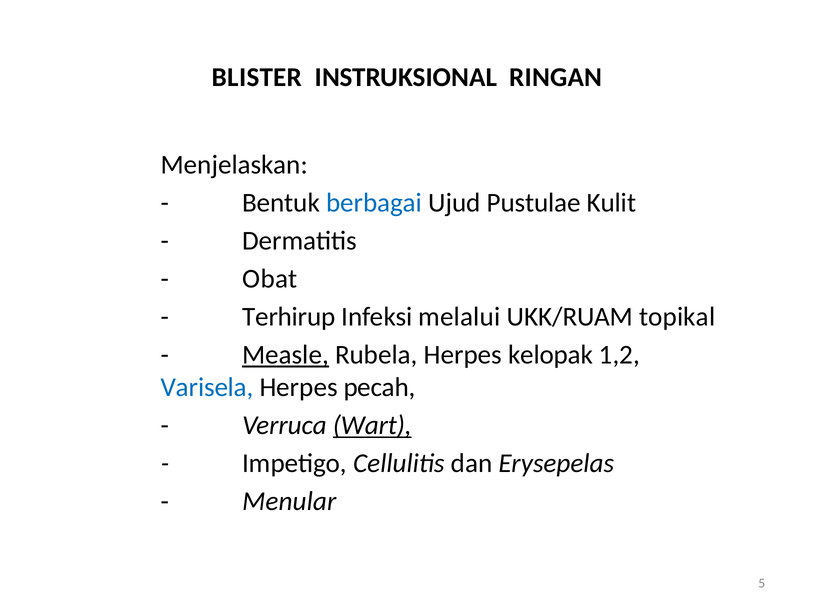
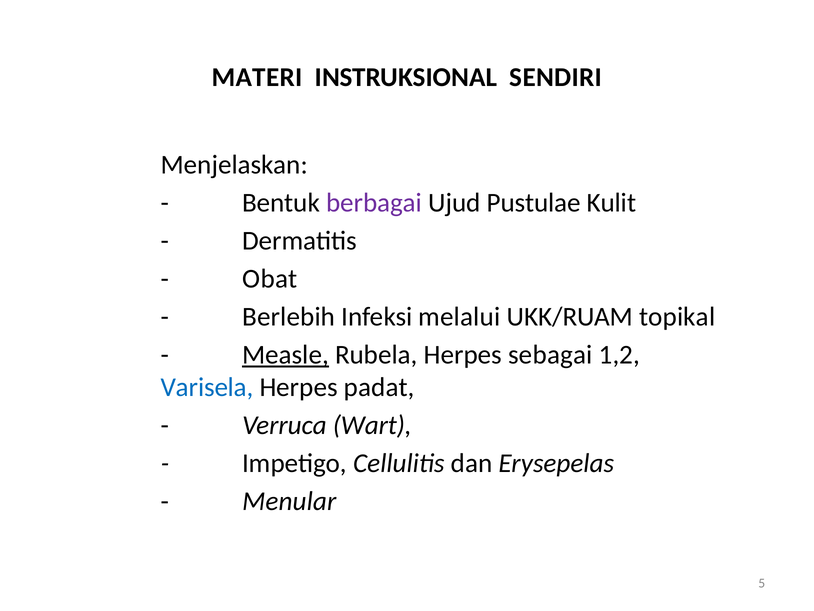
BLISTER: BLISTER -> MATERI
RINGAN: RINGAN -> SENDIRI
berbagai colour: blue -> purple
Terhirup: Terhirup -> Berlebih
kelopak: kelopak -> sebagai
pecah: pecah -> padat
Wart underline: present -> none
